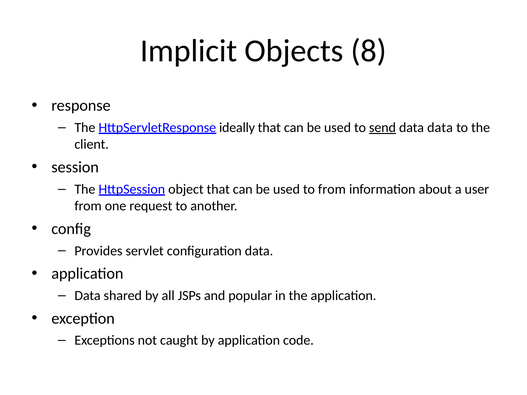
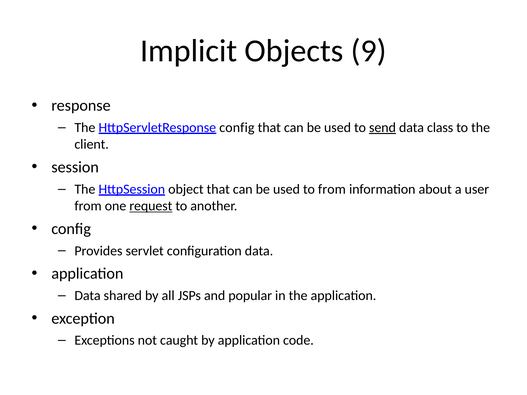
8: 8 -> 9
HttpServletResponse ideally: ideally -> config
data data: data -> class
request underline: none -> present
